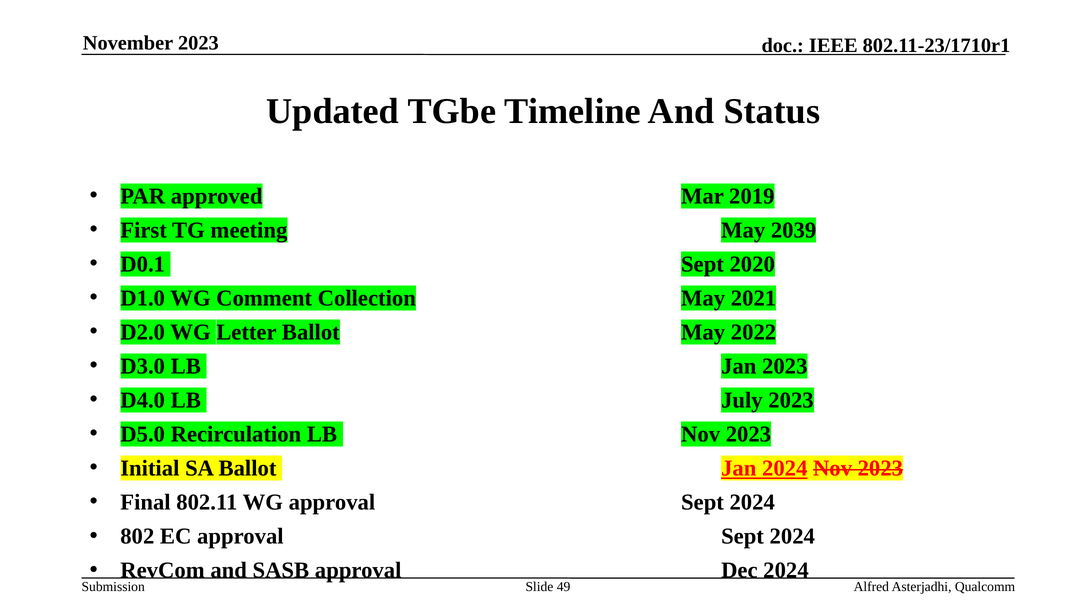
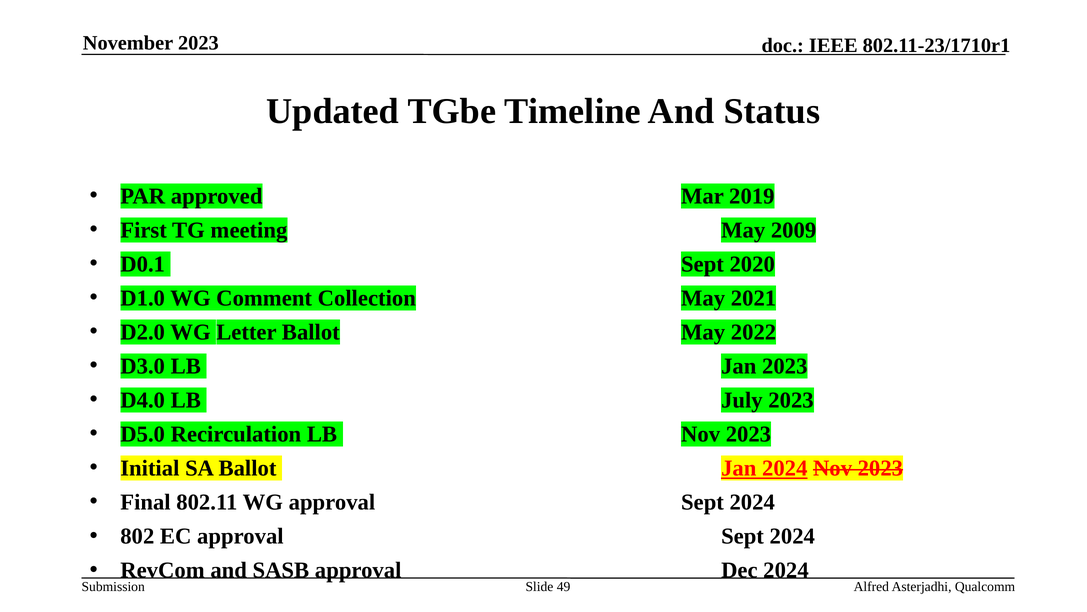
2039: 2039 -> 2009
